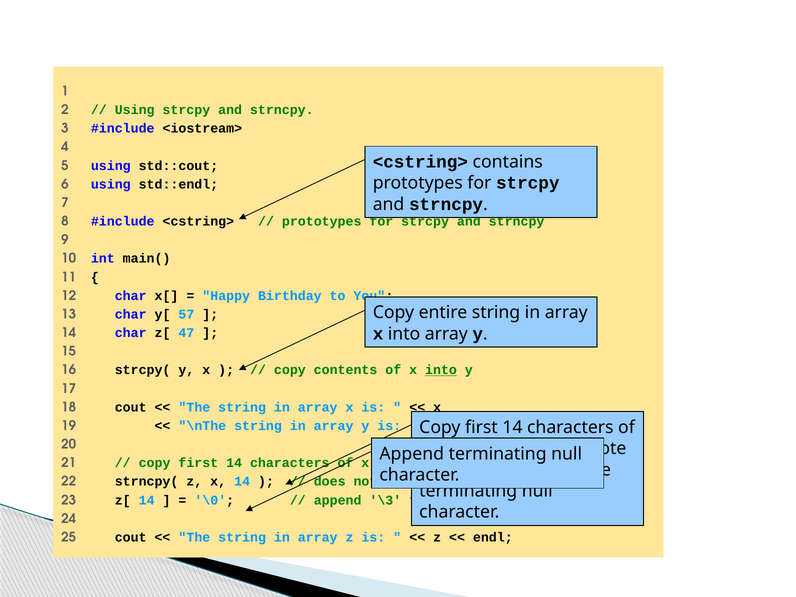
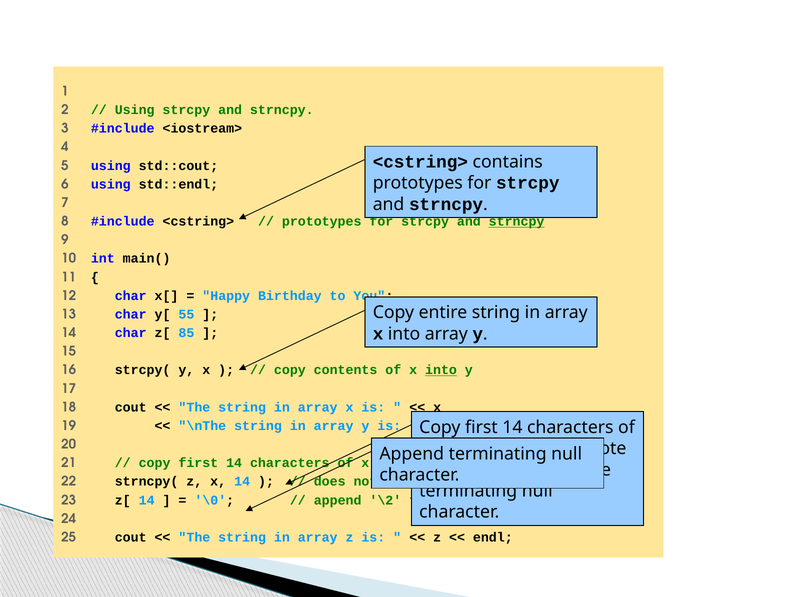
strncpy at (517, 221) underline: none -> present
57: 57 -> 55
47: 47 -> 85
\3: \3 -> \2
